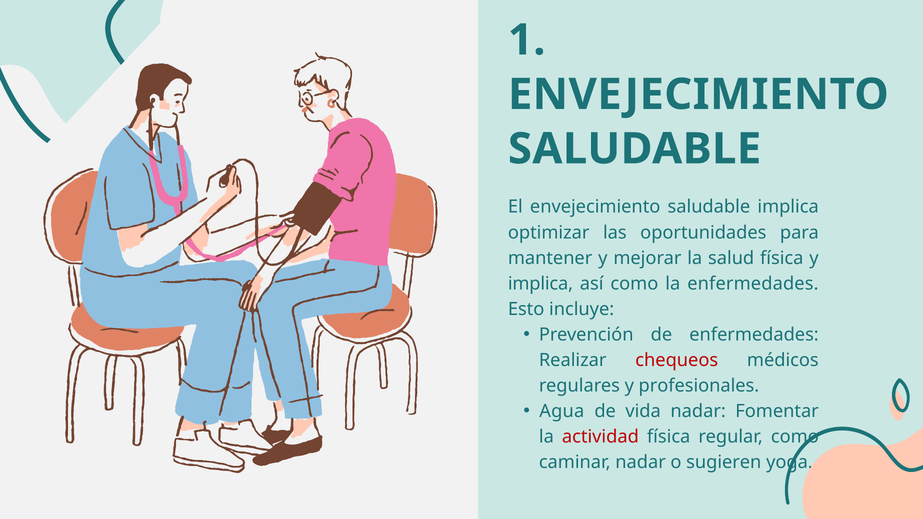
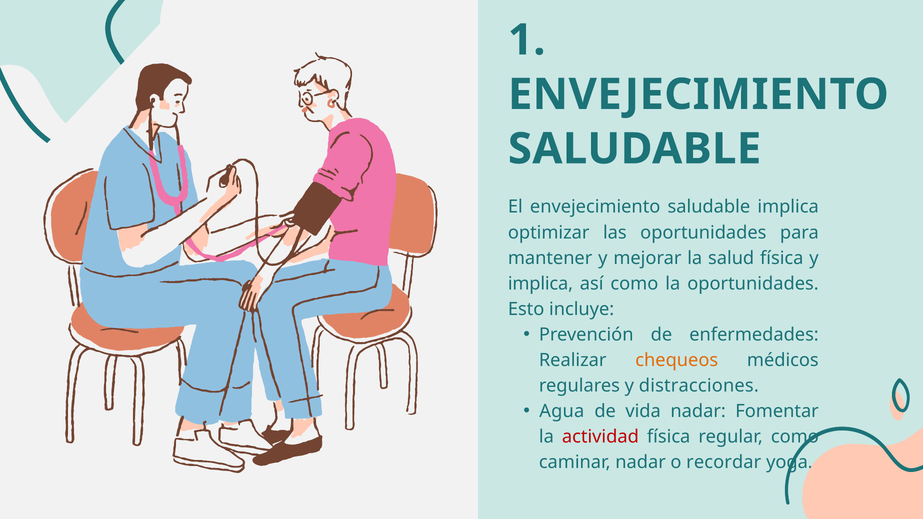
la enfermedades: enfermedades -> oportunidades
chequeos colour: red -> orange
profesionales: profesionales -> distracciones
sugieren: sugieren -> recordar
